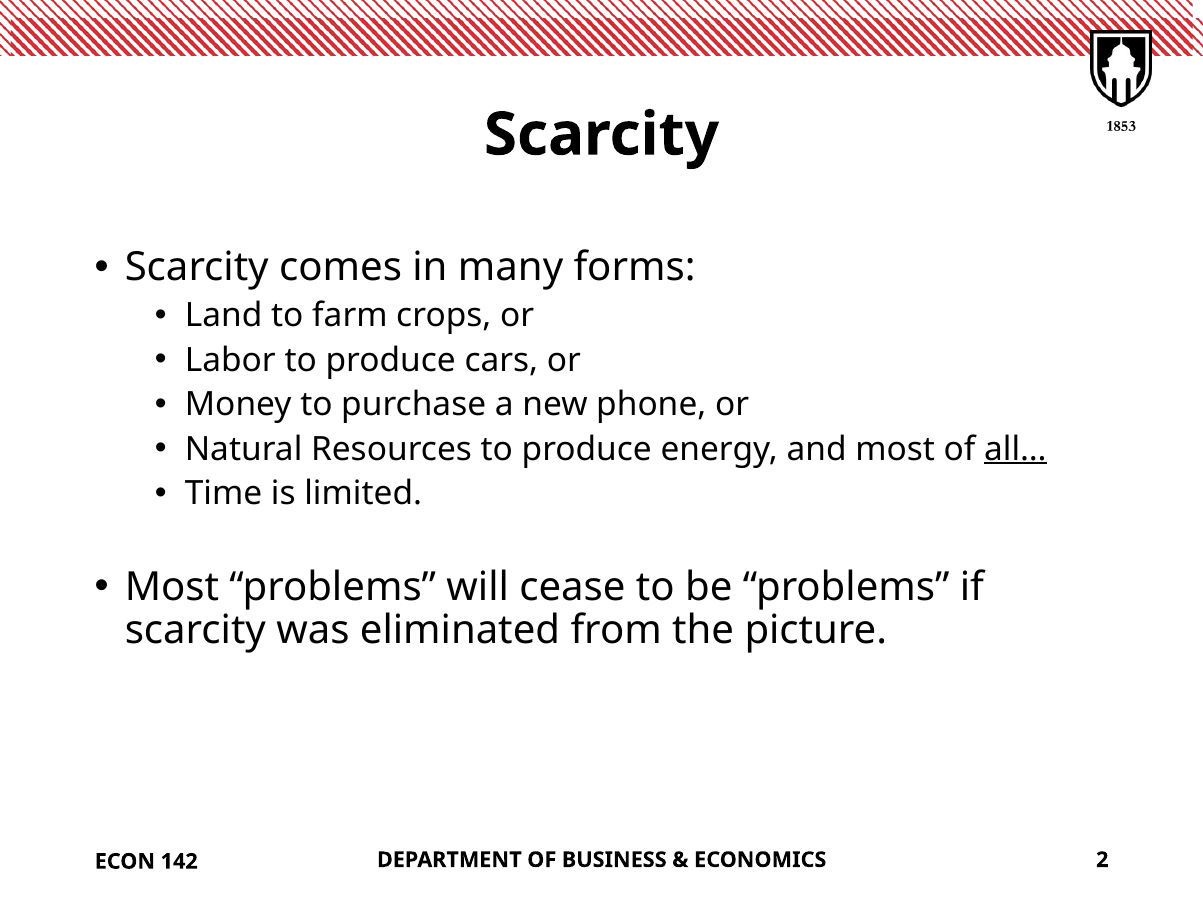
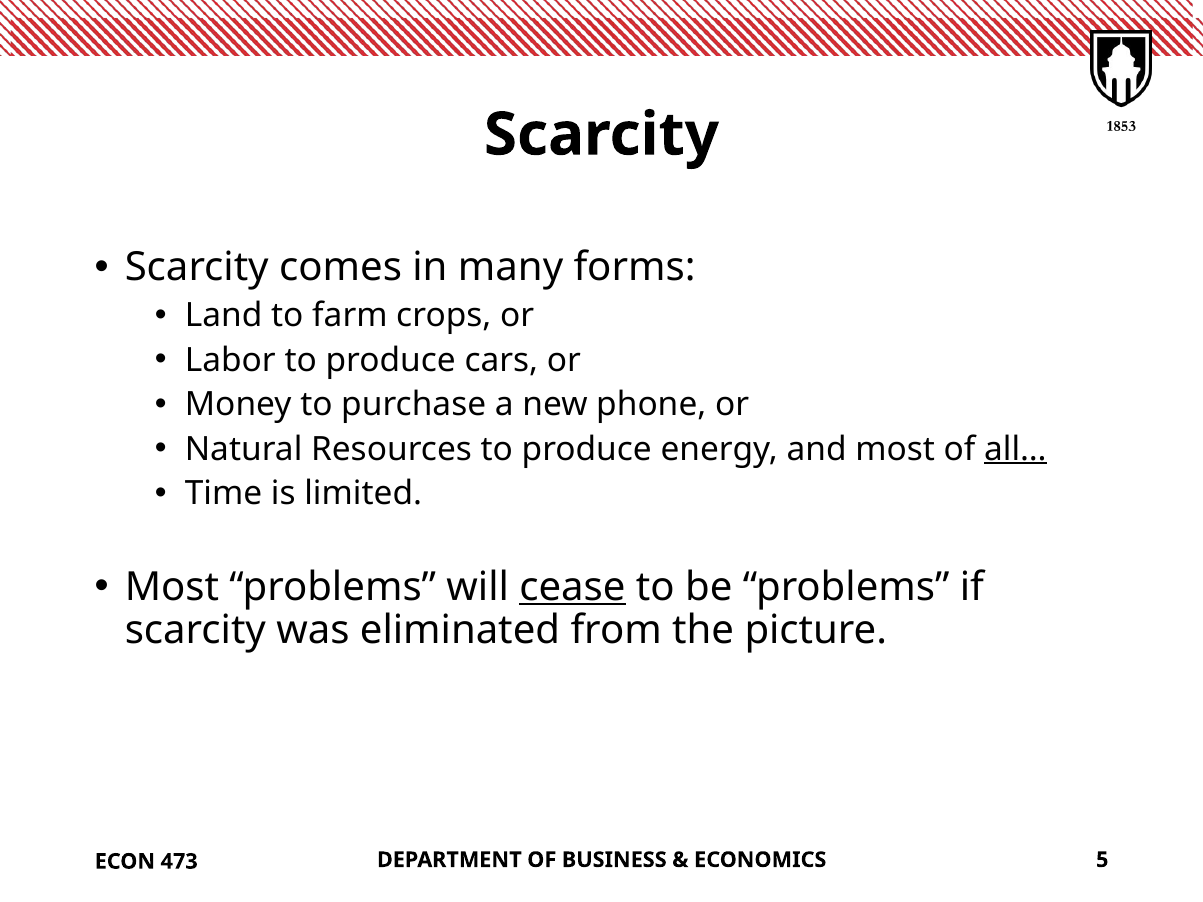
cease underline: none -> present
2: 2 -> 5
142: 142 -> 473
